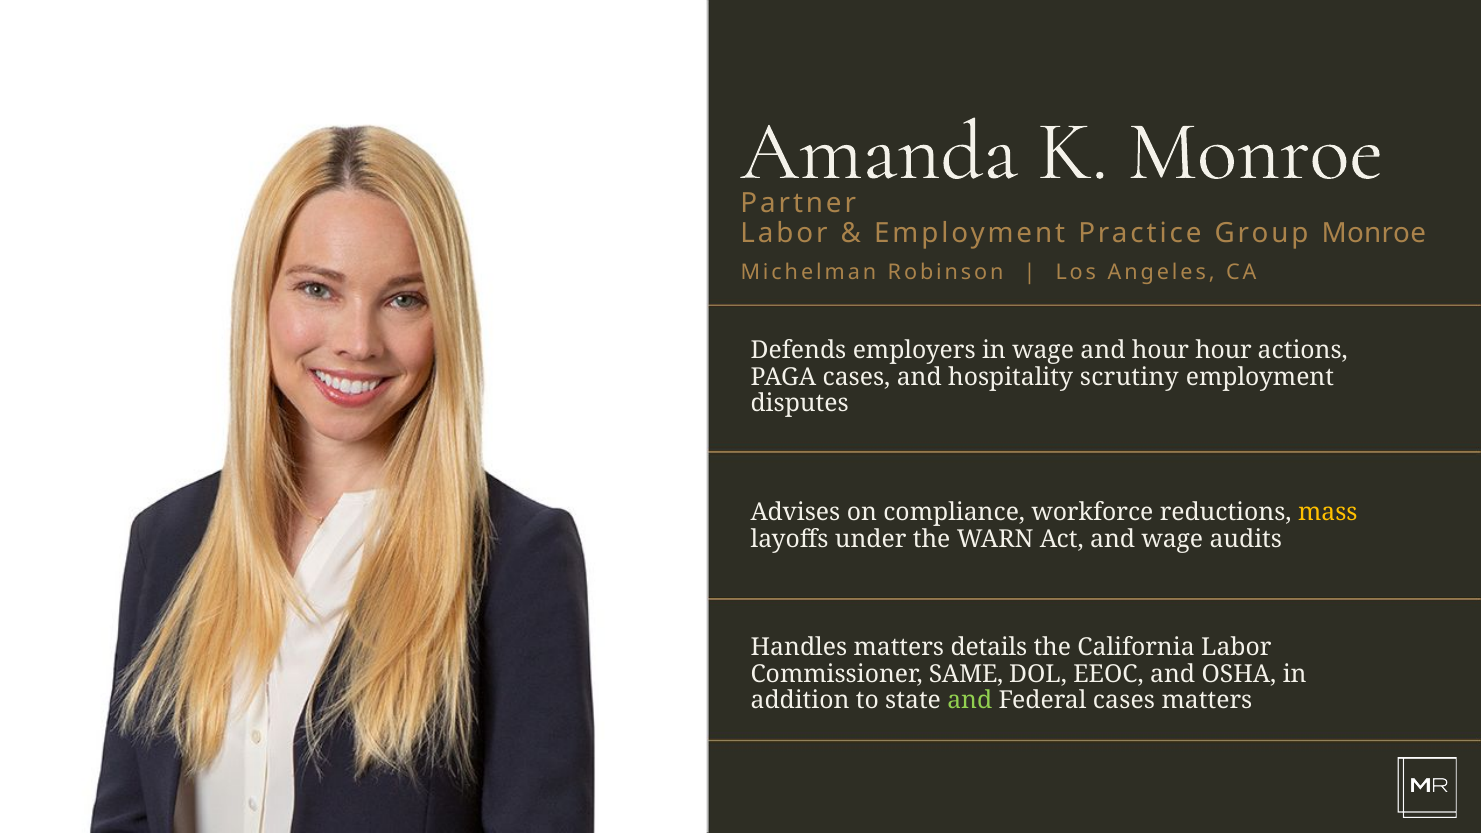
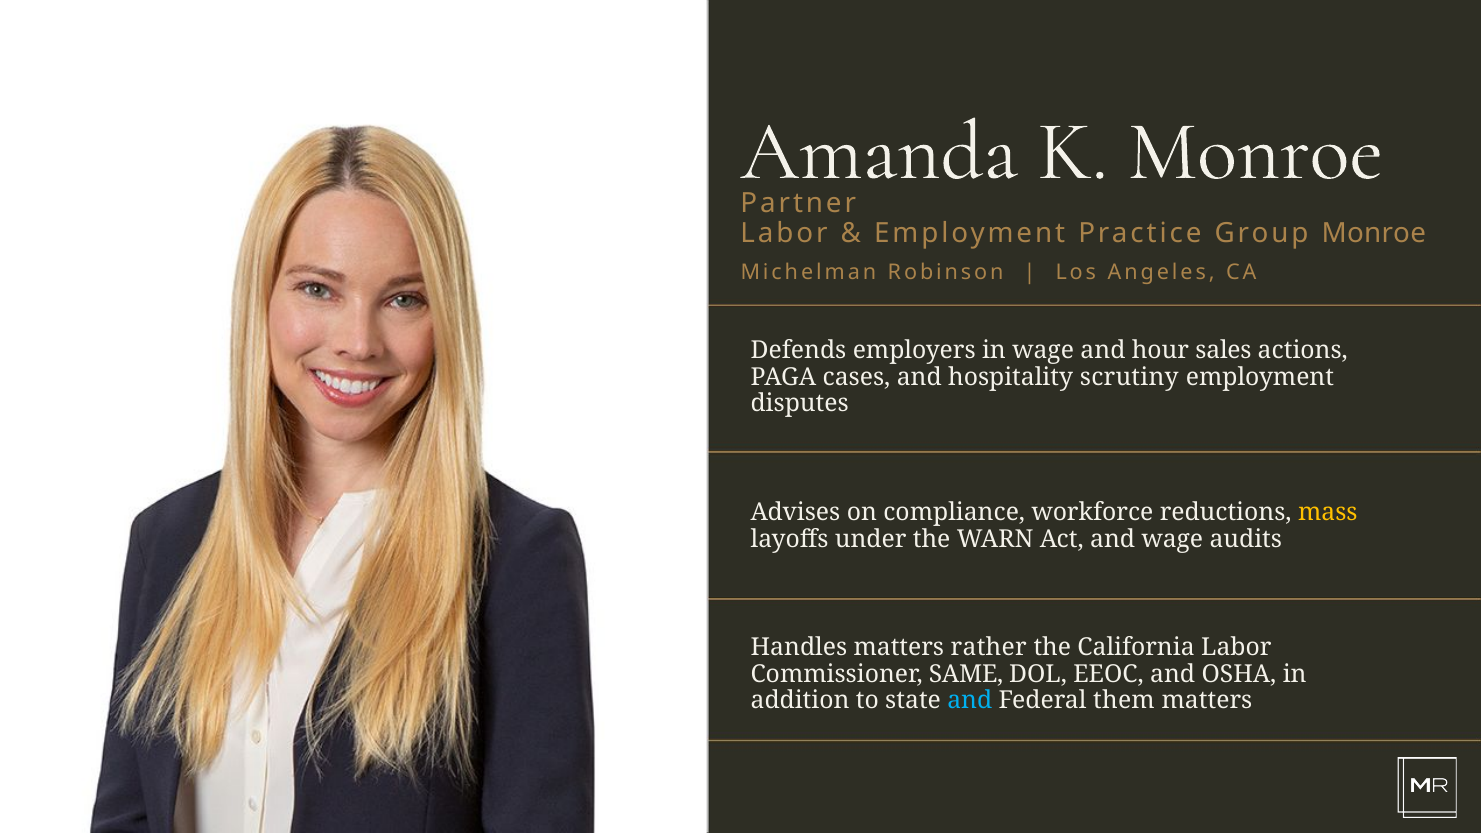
hour hour: hour -> sales
details: details -> rather
and at (970, 701) colour: light green -> light blue
Federal cases: cases -> them
